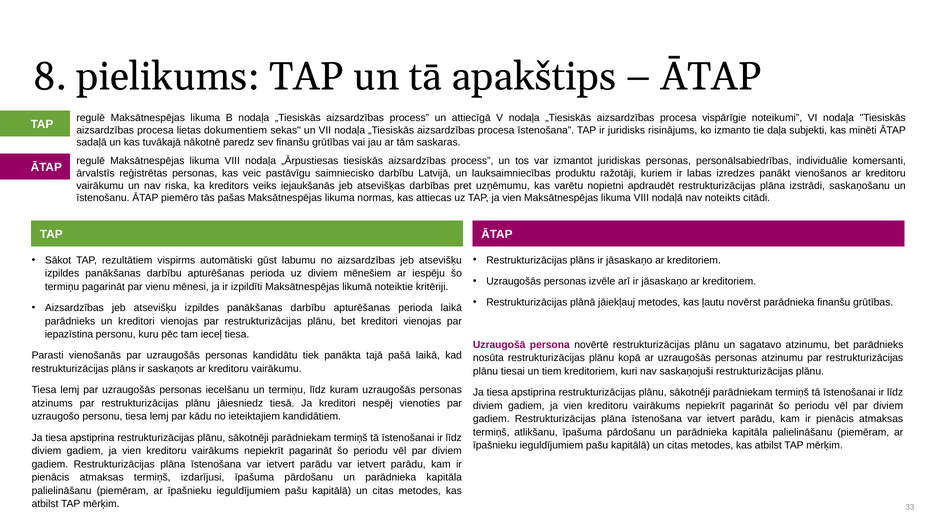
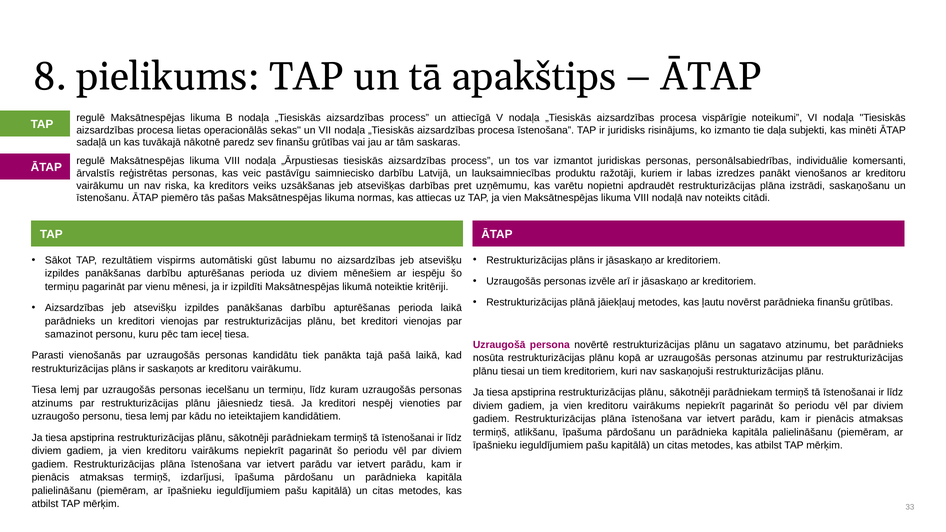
dokumentiem: dokumentiem -> operacionālās
iejaukšanās: iejaukšanās -> uzsākšanas
iepazīstina: iepazīstina -> samazinot
